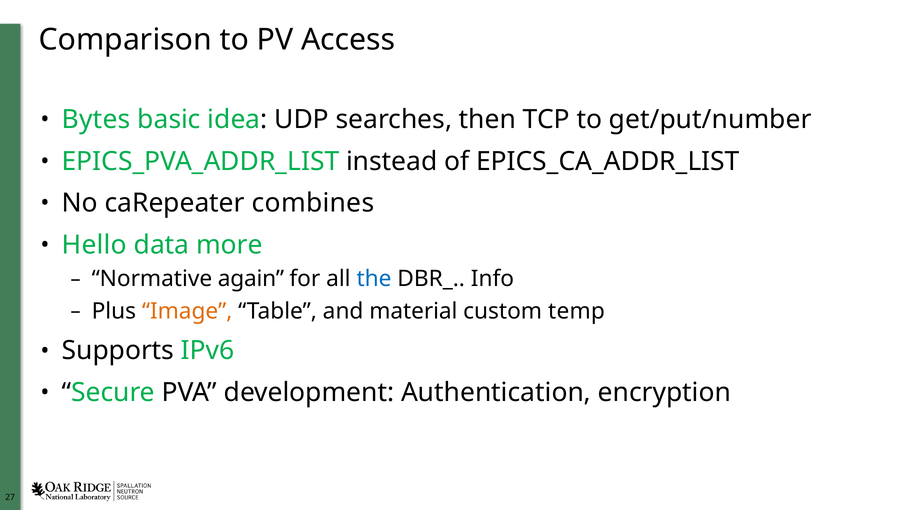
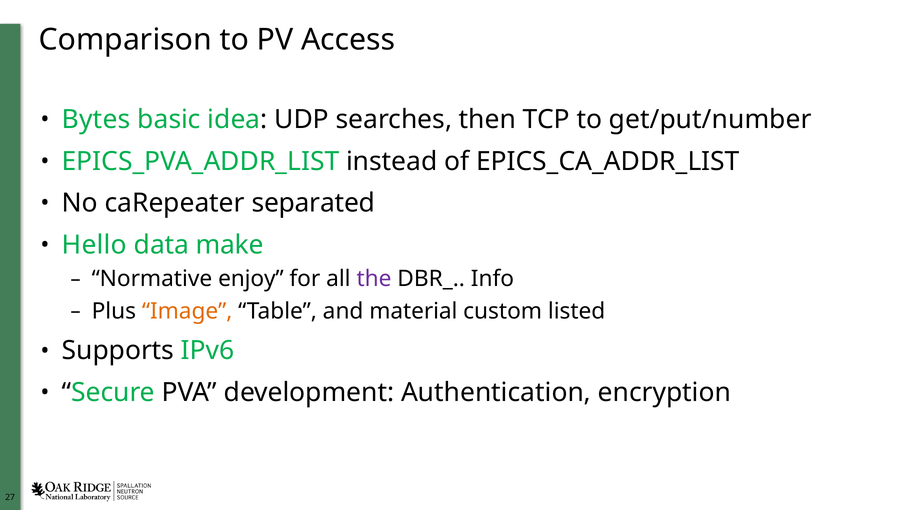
combines: combines -> separated
more: more -> make
again: again -> enjoy
the colour: blue -> purple
temp: temp -> listed
